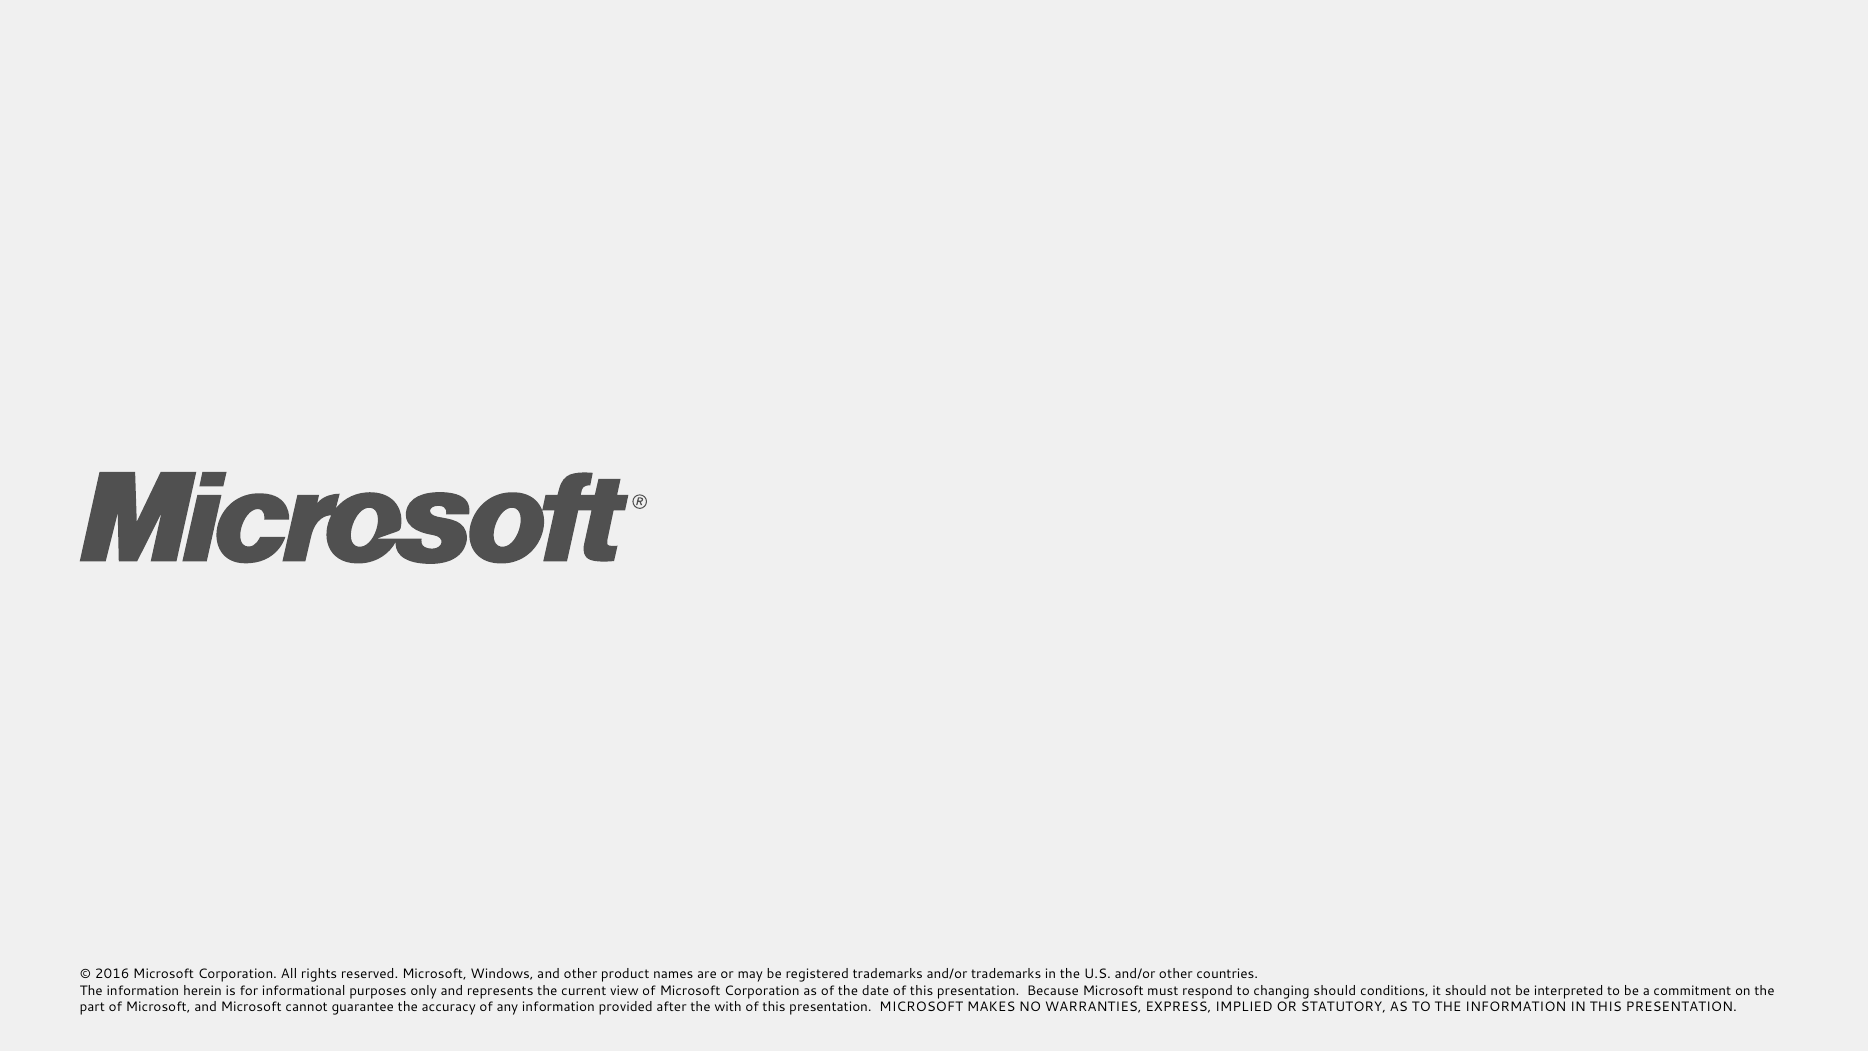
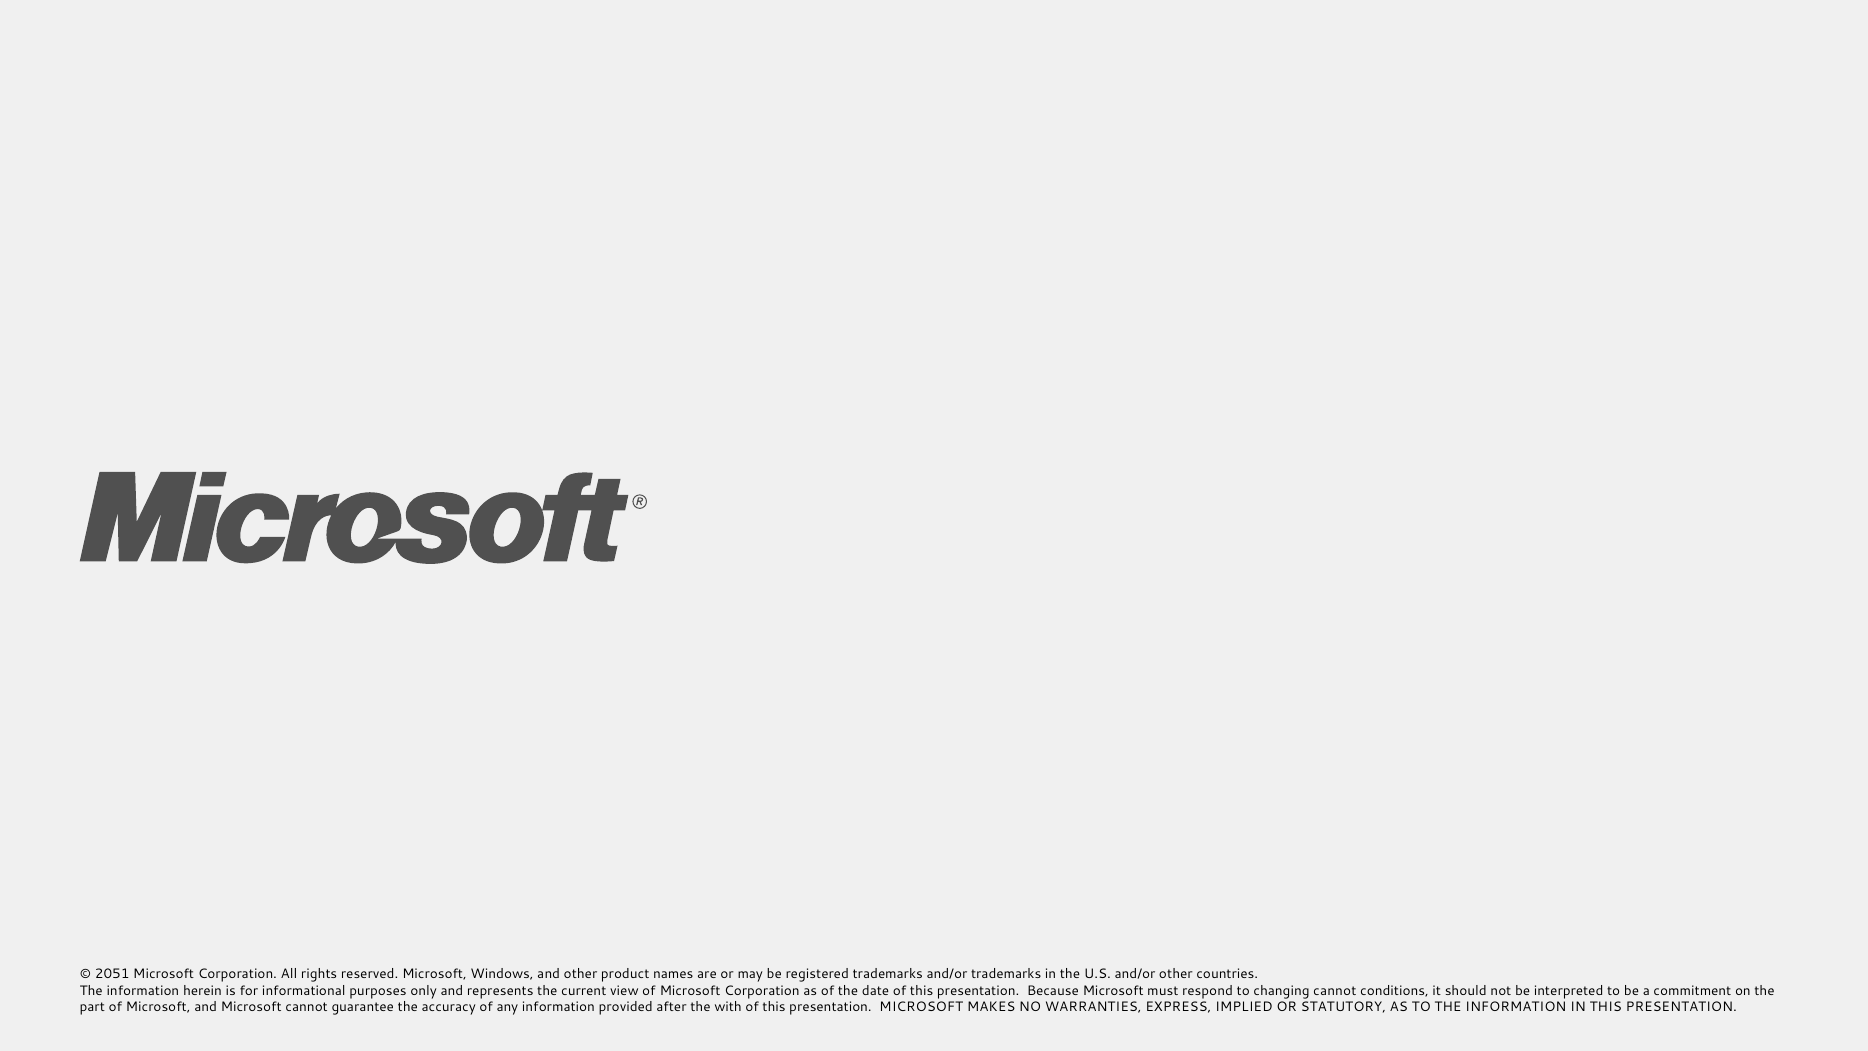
2016: 2016 -> 2051
changing should: should -> cannot
